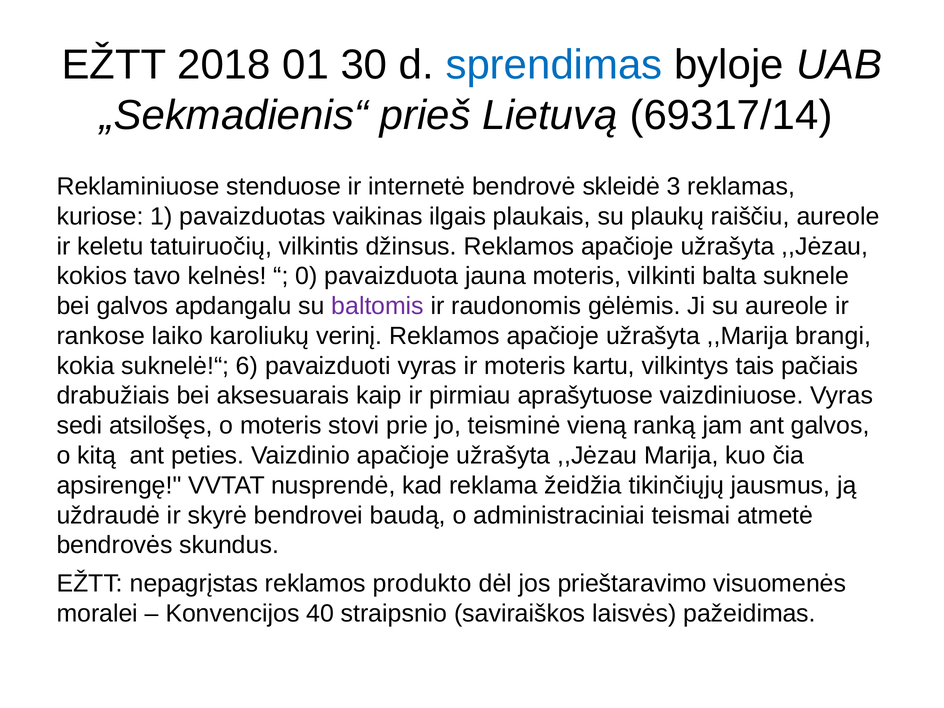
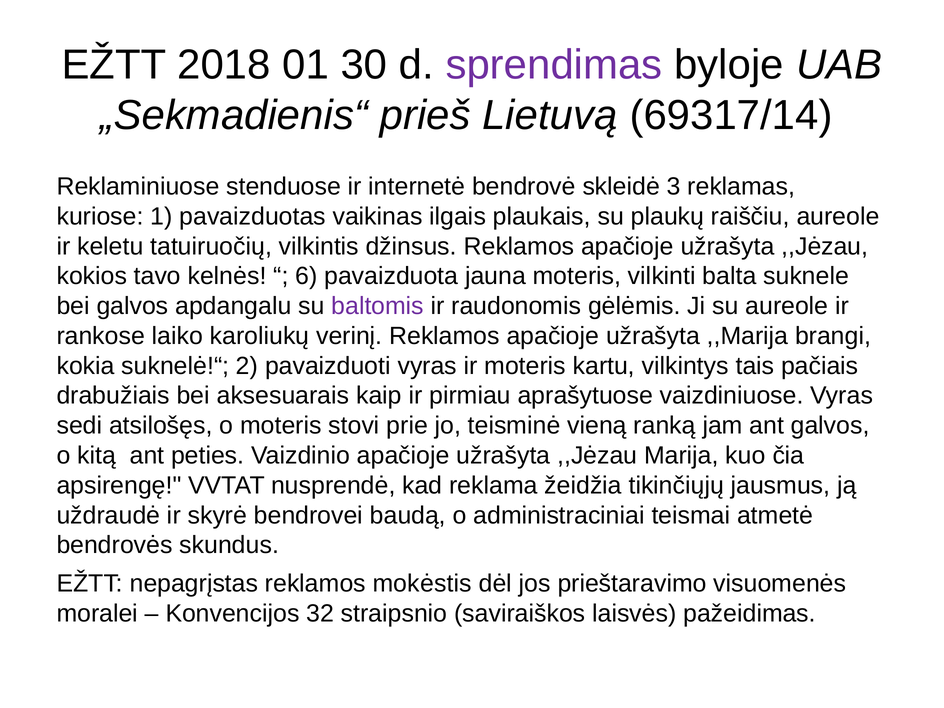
sprendimas colour: blue -> purple
0: 0 -> 6
6: 6 -> 2
produkto: produkto -> mokėstis
40: 40 -> 32
